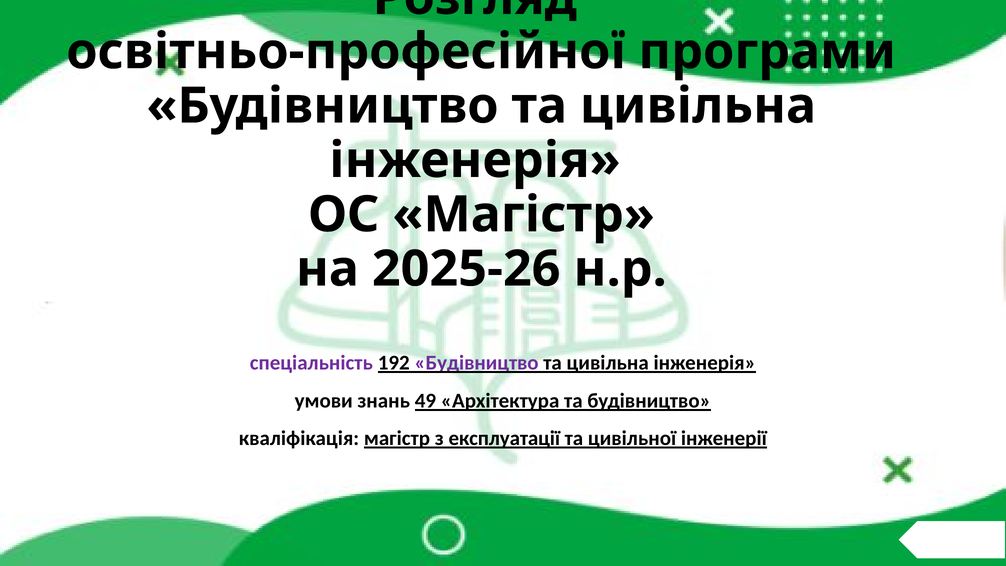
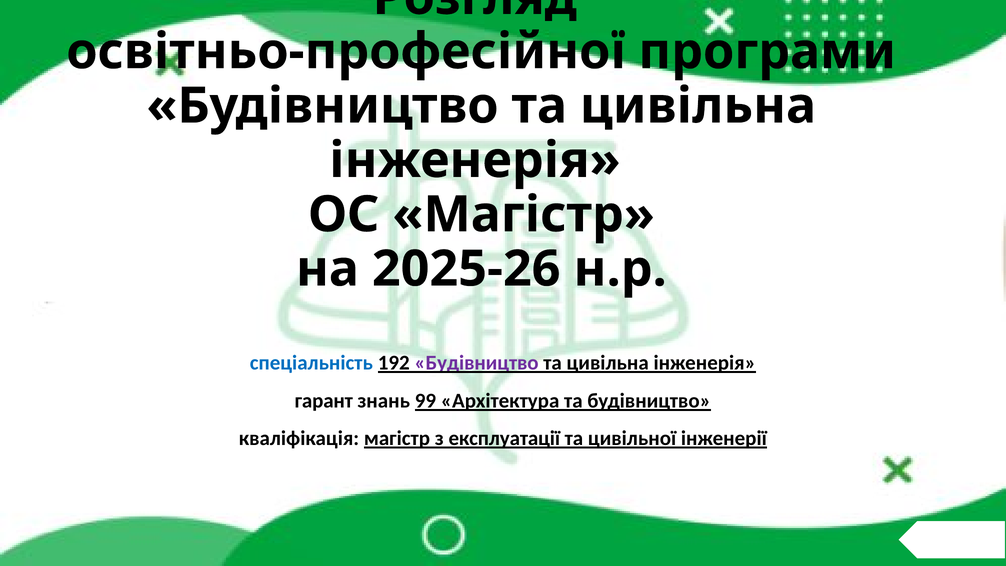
спеціальність colour: purple -> blue
умови: умови -> гарант
49: 49 -> 99
